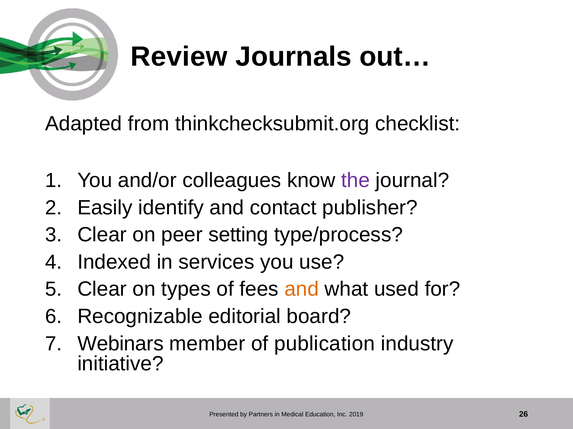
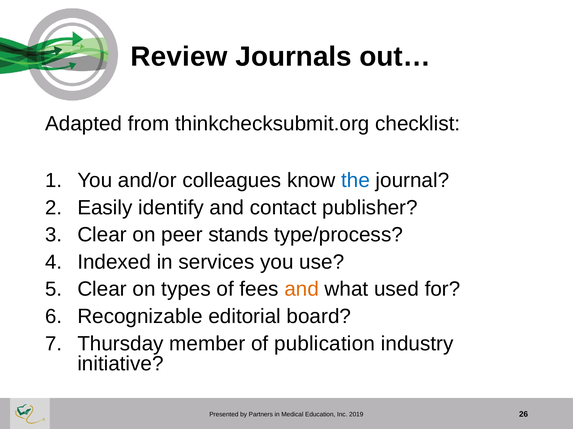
the colour: purple -> blue
setting: setting -> stands
Webinars: Webinars -> Thursday
